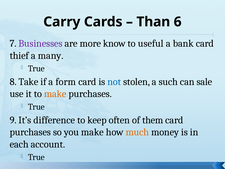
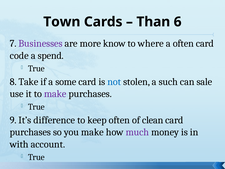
Carry: Carry -> Town
useful: useful -> where
a bank: bank -> often
thief: thief -> code
many: many -> spend
form: form -> some
make at (55, 94) colour: orange -> purple
them: them -> clean
much colour: orange -> purple
each: each -> with
